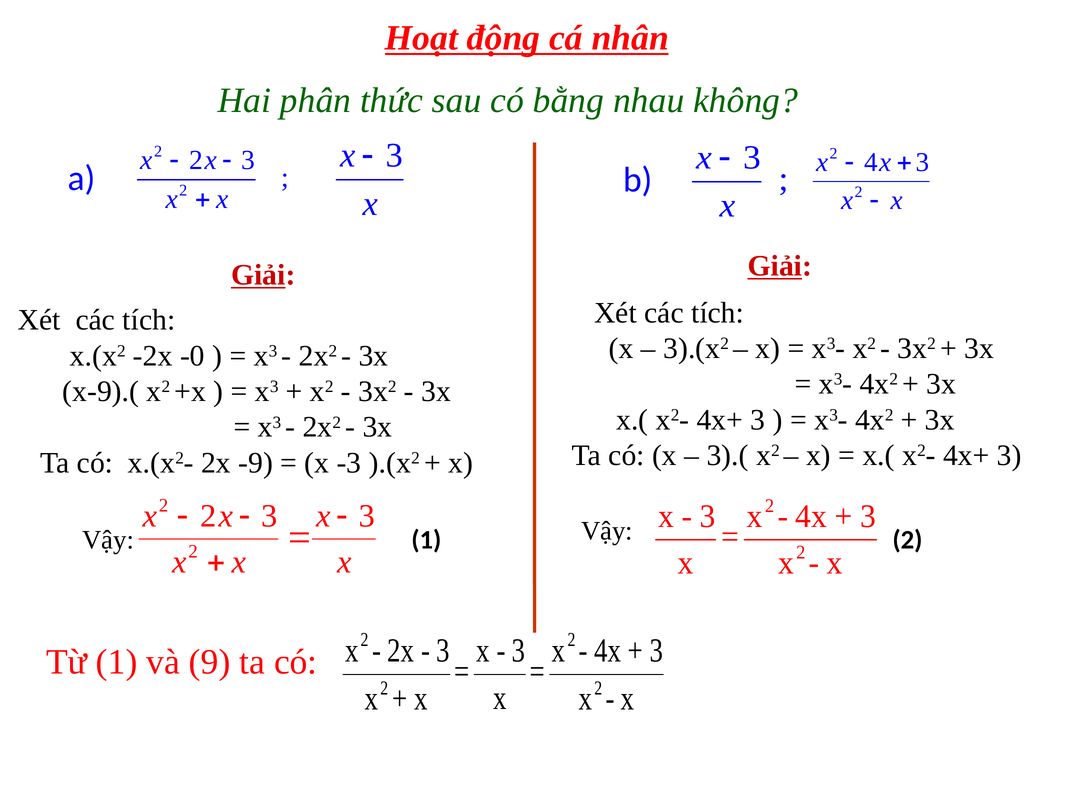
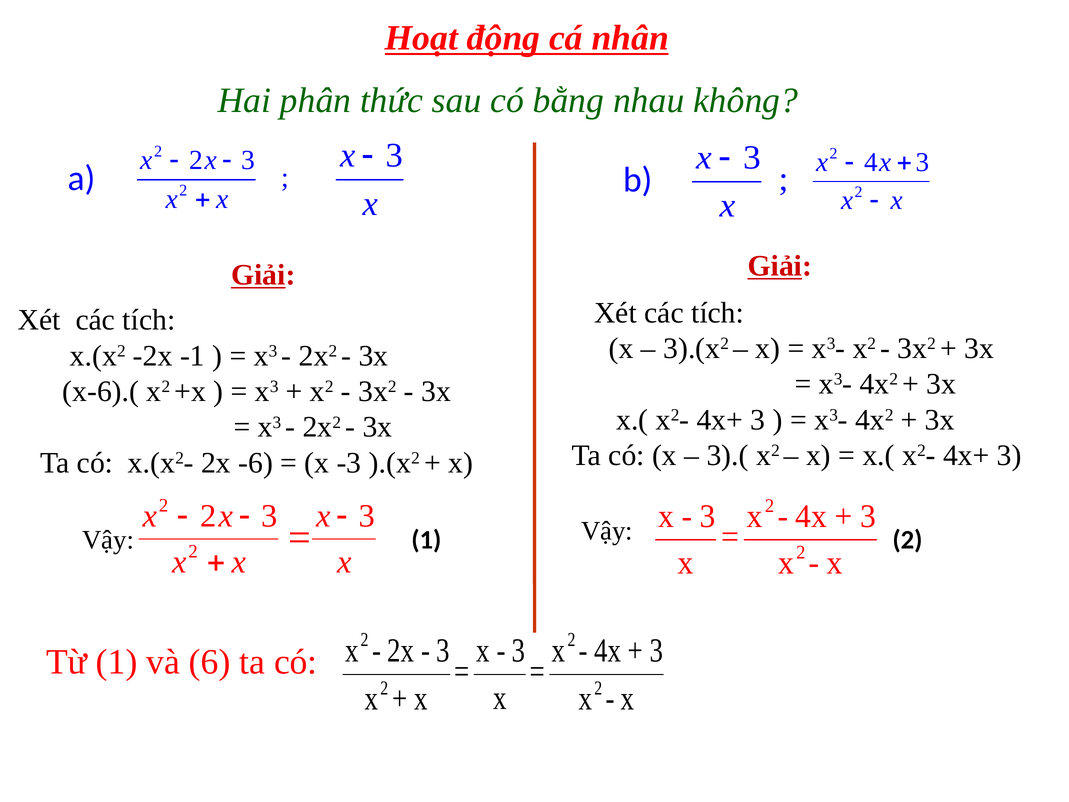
-0: -0 -> -1
x-9).(: x-9).( -> x-6).(
-9: -9 -> -6
9: 9 -> 6
